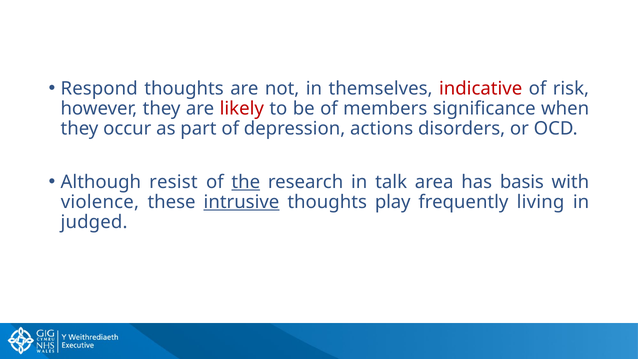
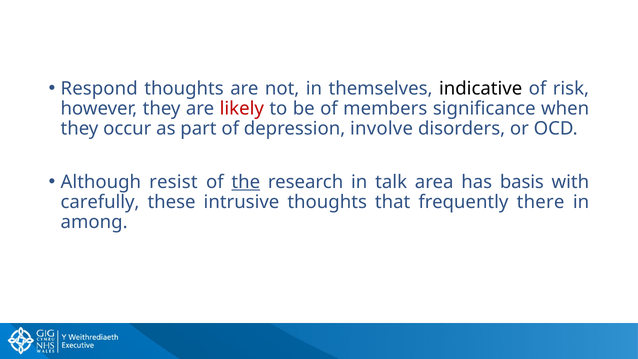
indicative colour: red -> black
actions: actions -> involve
violence: violence -> carefully
intrusive underline: present -> none
play: play -> that
living: living -> there
judged: judged -> among
